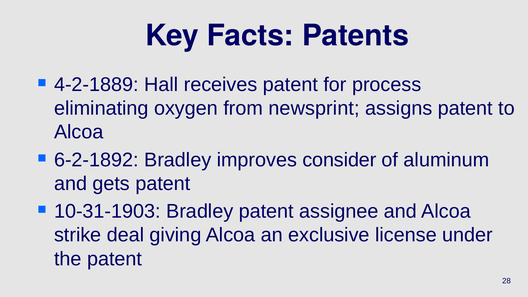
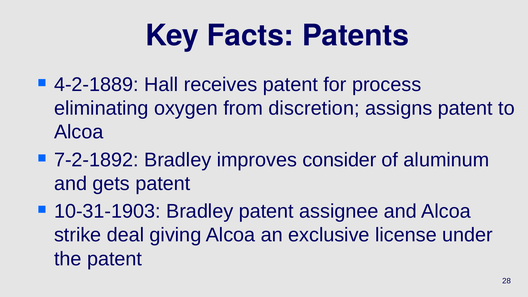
newsprint: newsprint -> discretion
6-2-1892: 6-2-1892 -> 7-2-1892
